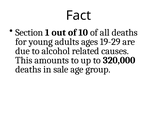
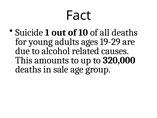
Section: Section -> Suicide
